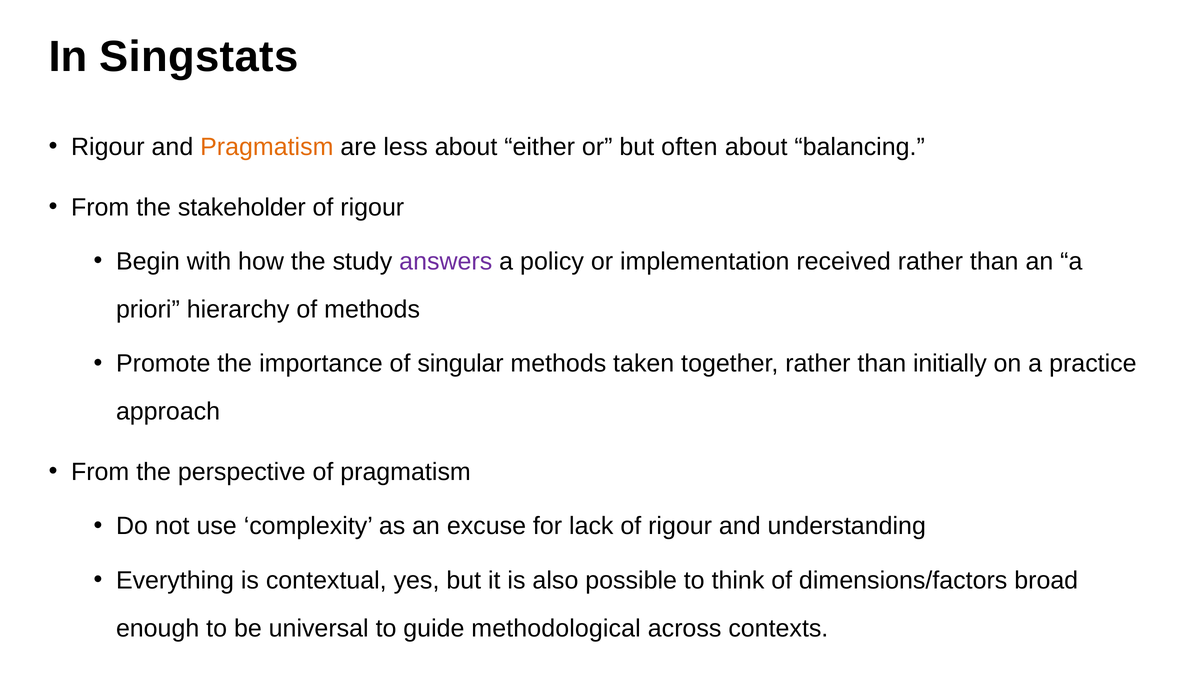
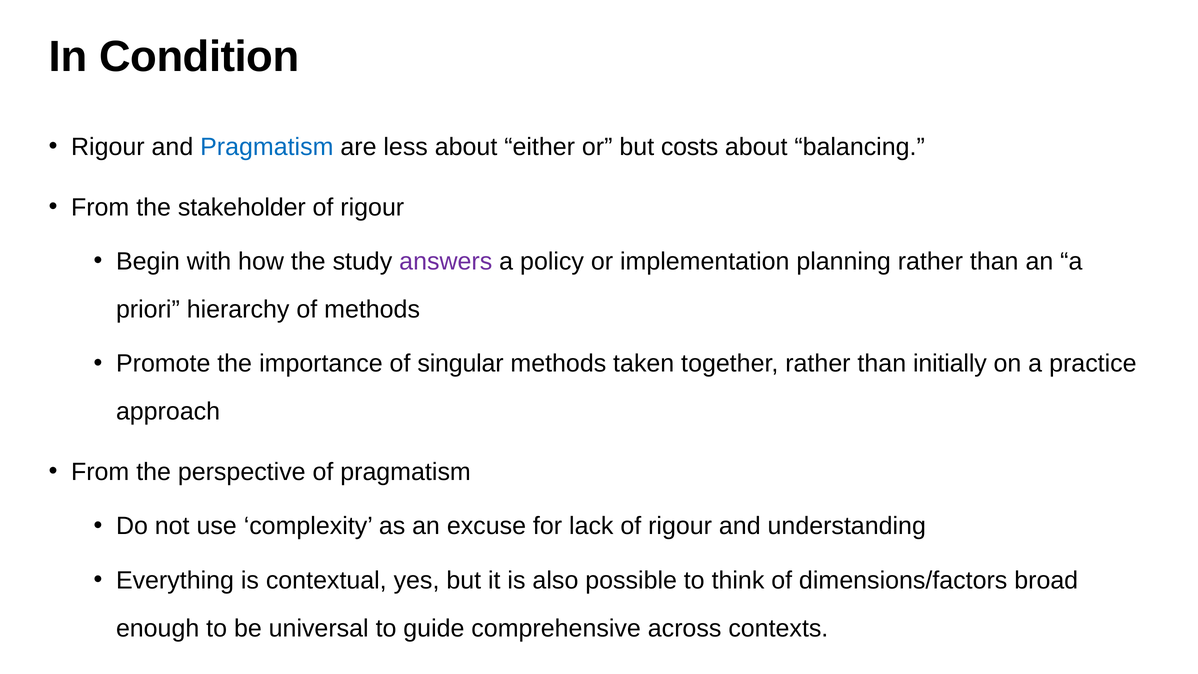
Singstats: Singstats -> Condition
Pragmatism at (267, 147) colour: orange -> blue
often: often -> costs
received: received -> planning
methodological: methodological -> comprehensive
